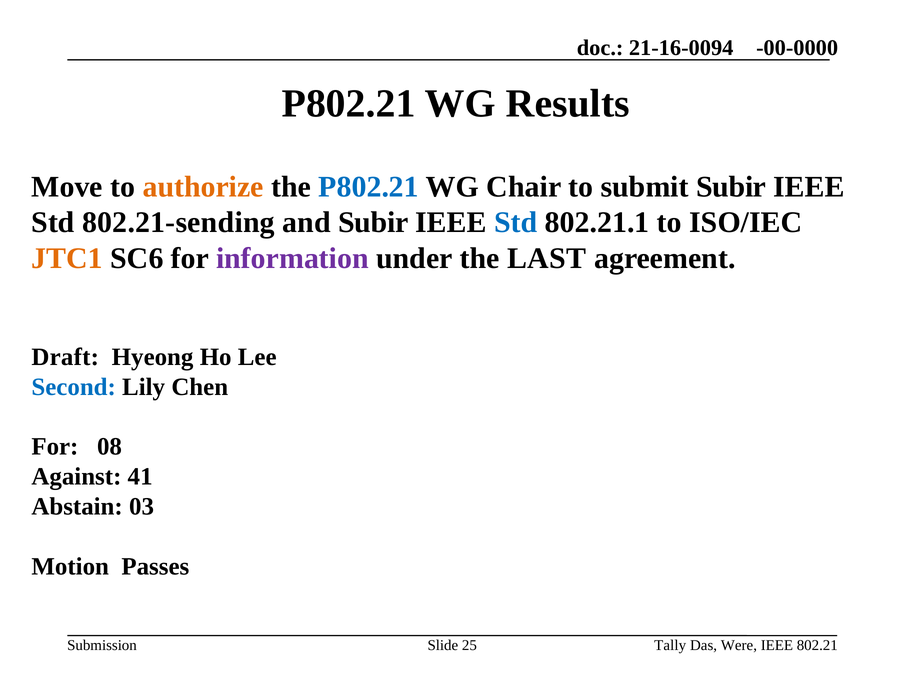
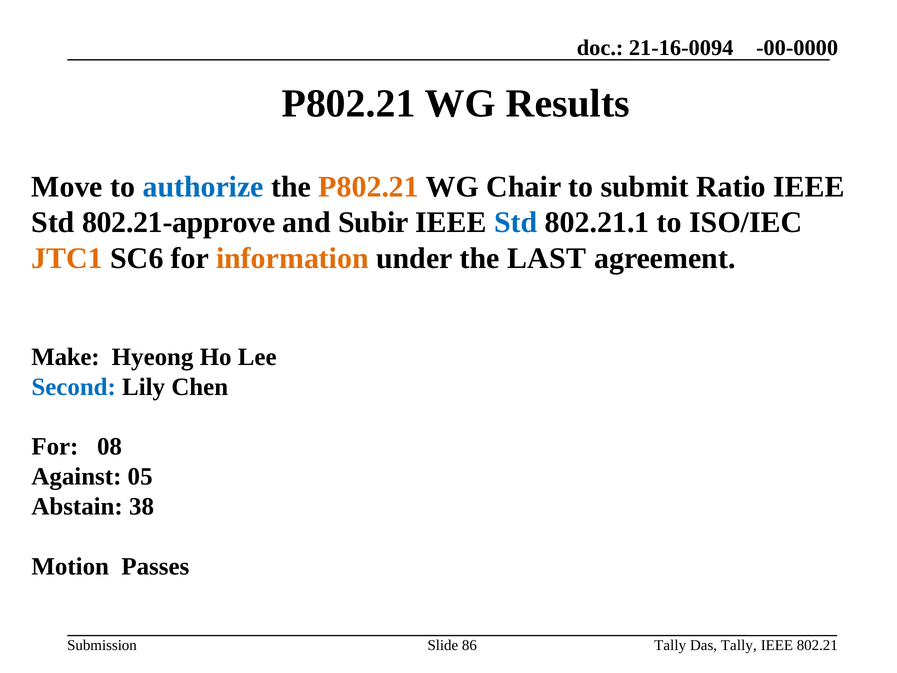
authorize colour: orange -> blue
P802.21 at (369, 187) colour: blue -> orange
submit Subir: Subir -> Ratio
802.21-sending: 802.21-sending -> 802.21-approve
information colour: purple -> orange
Draft: Draft -> Make
41: 41 -> 05
03: 03 -> 38
25: 25 -> 86
Das Were: Were -> Tally
